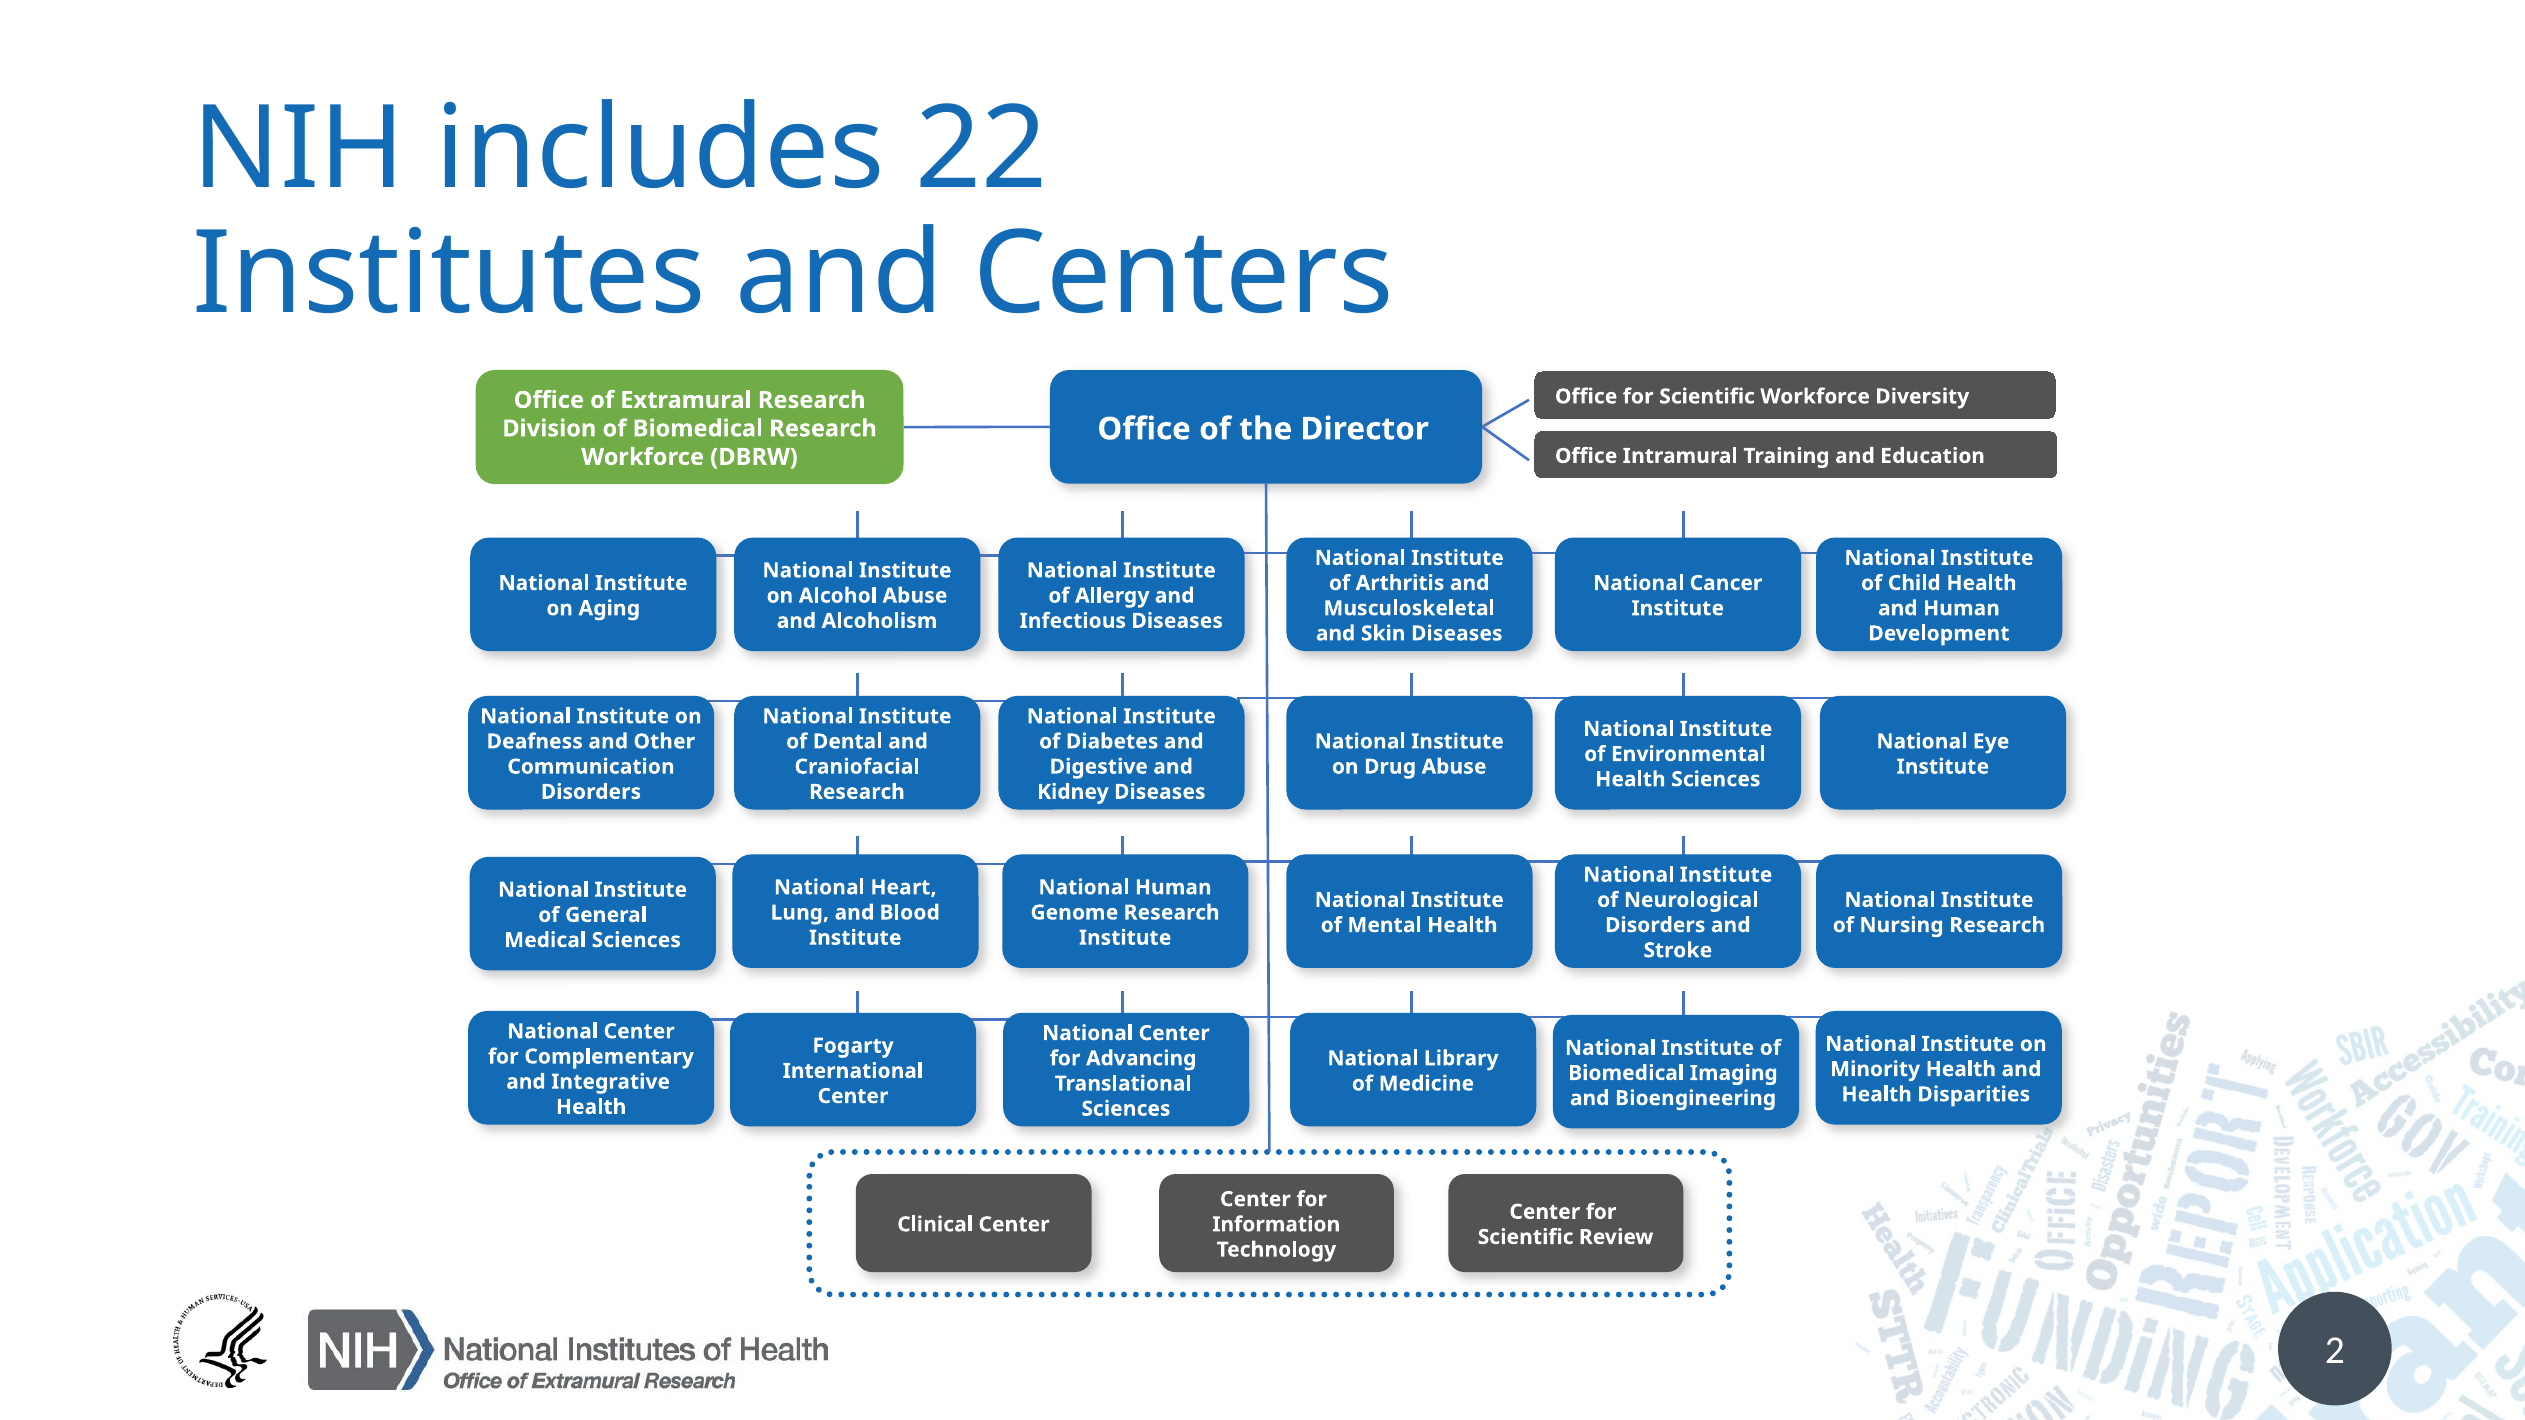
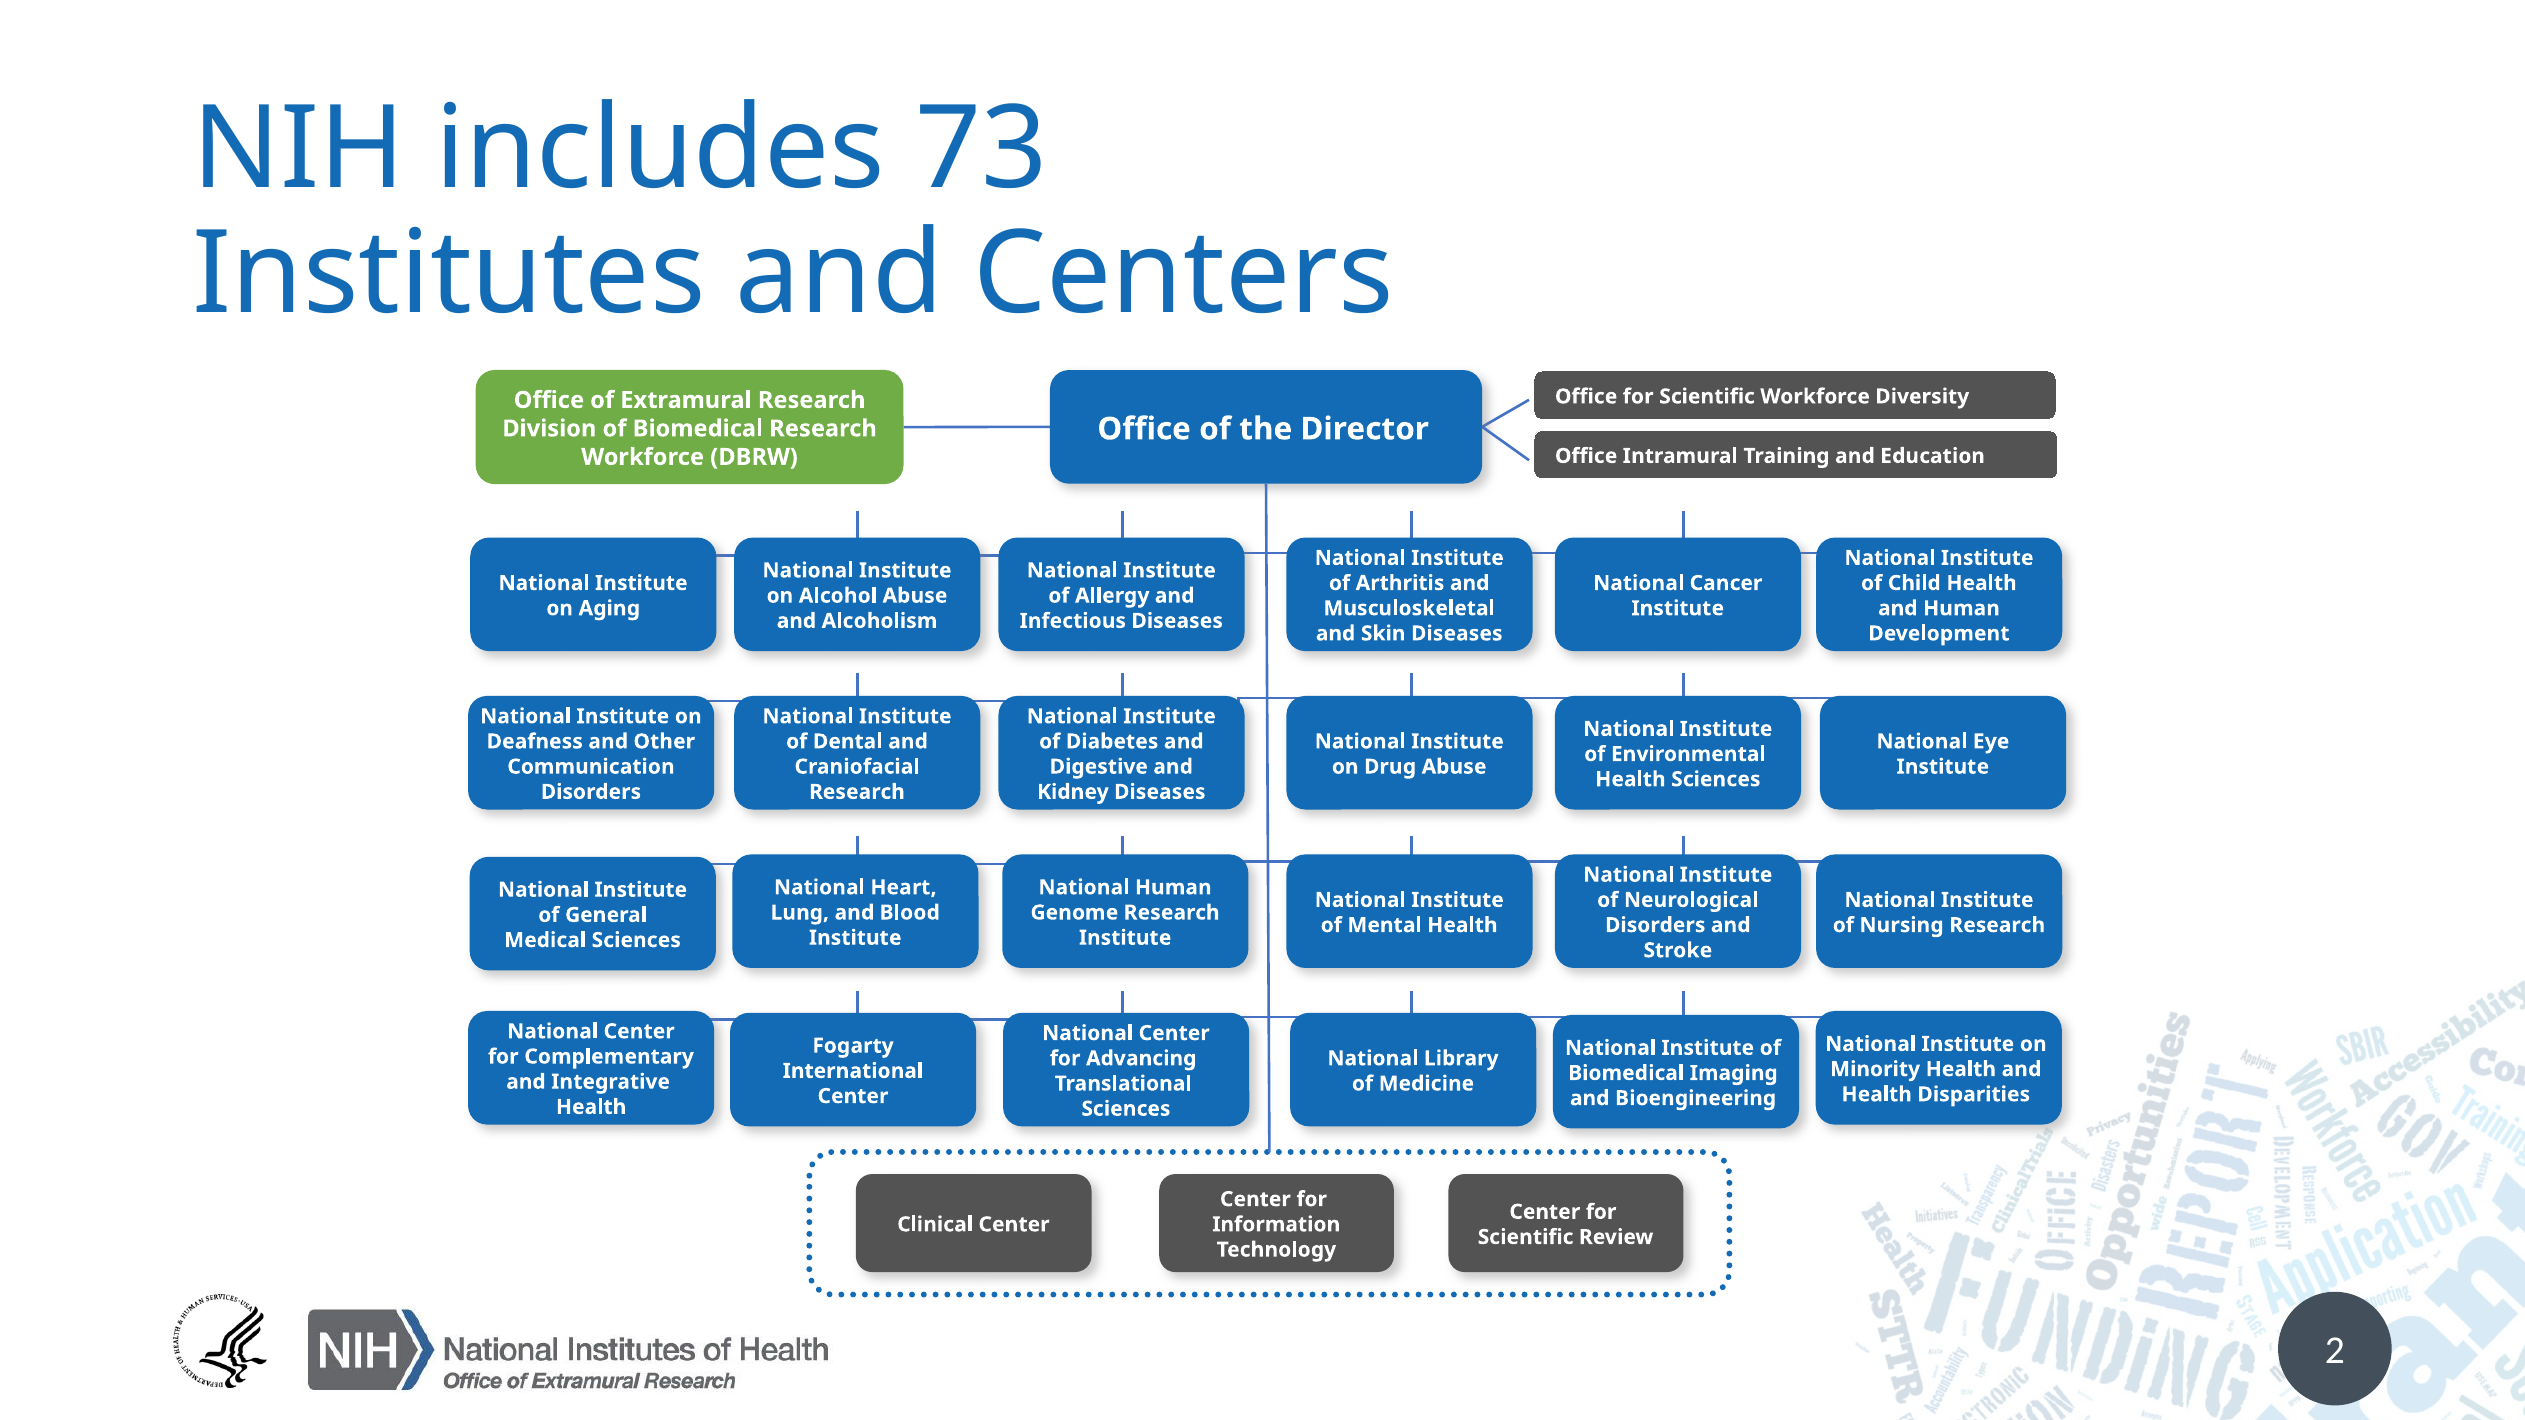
22: 22 -> 73
